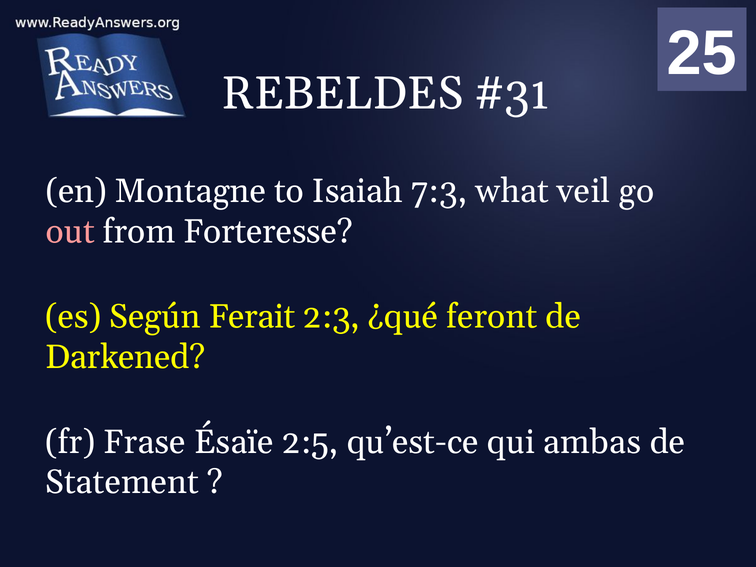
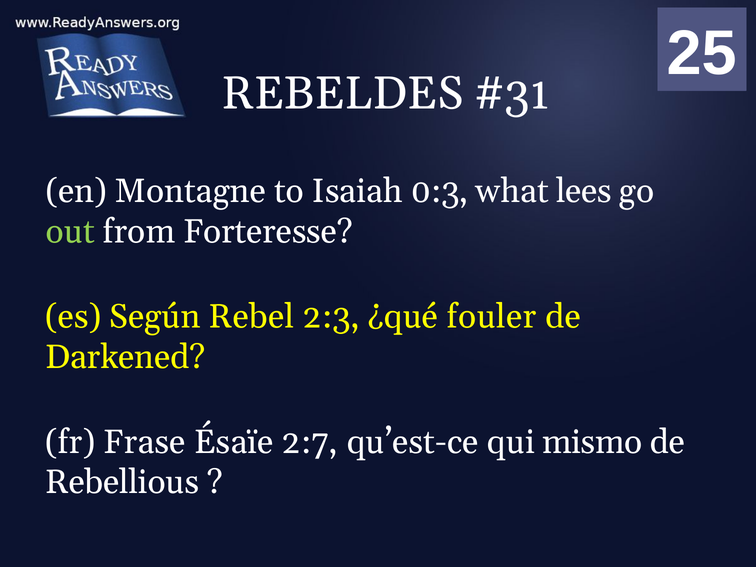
7:3: 7:3 -> 0:3
veil: veil -> lees
out colour: pink -> light green
Ferait: Ferait -> Rebel
feront: feront -> fouler
2:5: 2:5 -> 2:7
ambas: ambas -> mismo
Statement: Statement -> Rebellious
